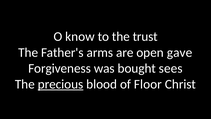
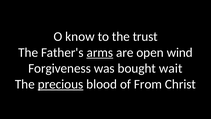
arms underline: none -> present
gave: gave -> wind
sees: sees -> wait
Floor: Floor -> From
